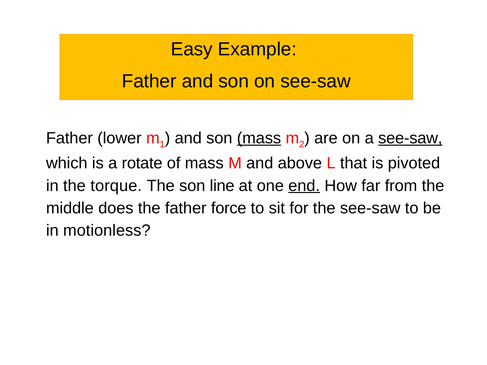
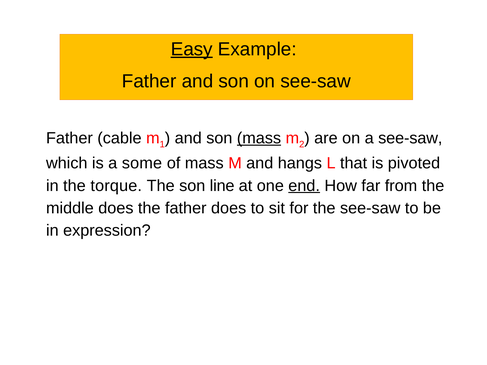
Easy underline: none -> present
lower: lower -> cable
see-saw at (410, 138) underline: present -> none
rotate: rotate -> some
above: above -> hangs
father force: force -> does
motionless: motionless -> expression
